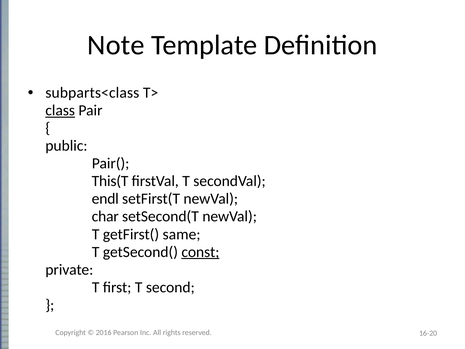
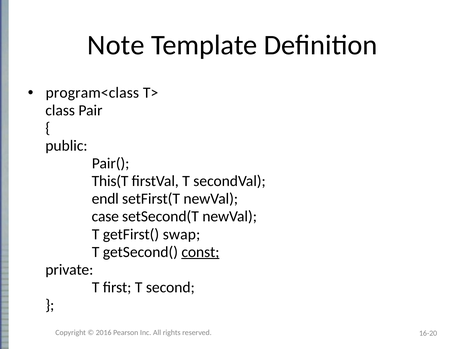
subparts<class: subparts<class -> program<class
class underline: present -> none
char: char -> case
same: same -> swap
